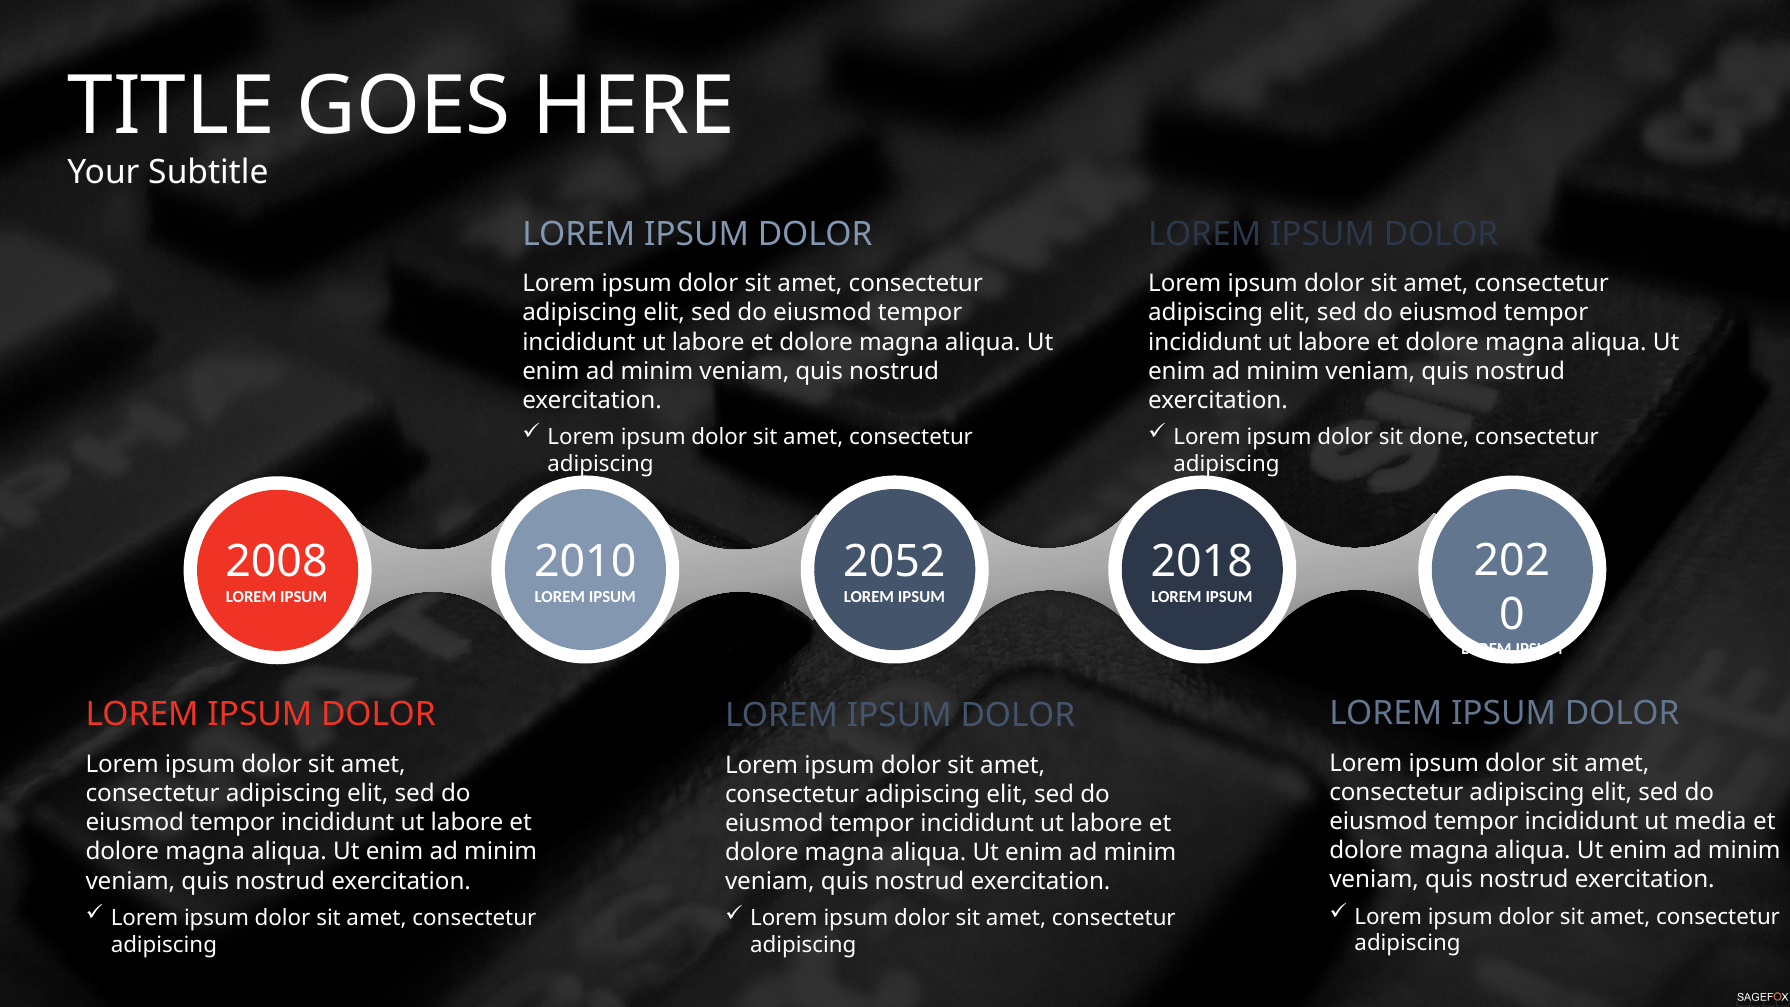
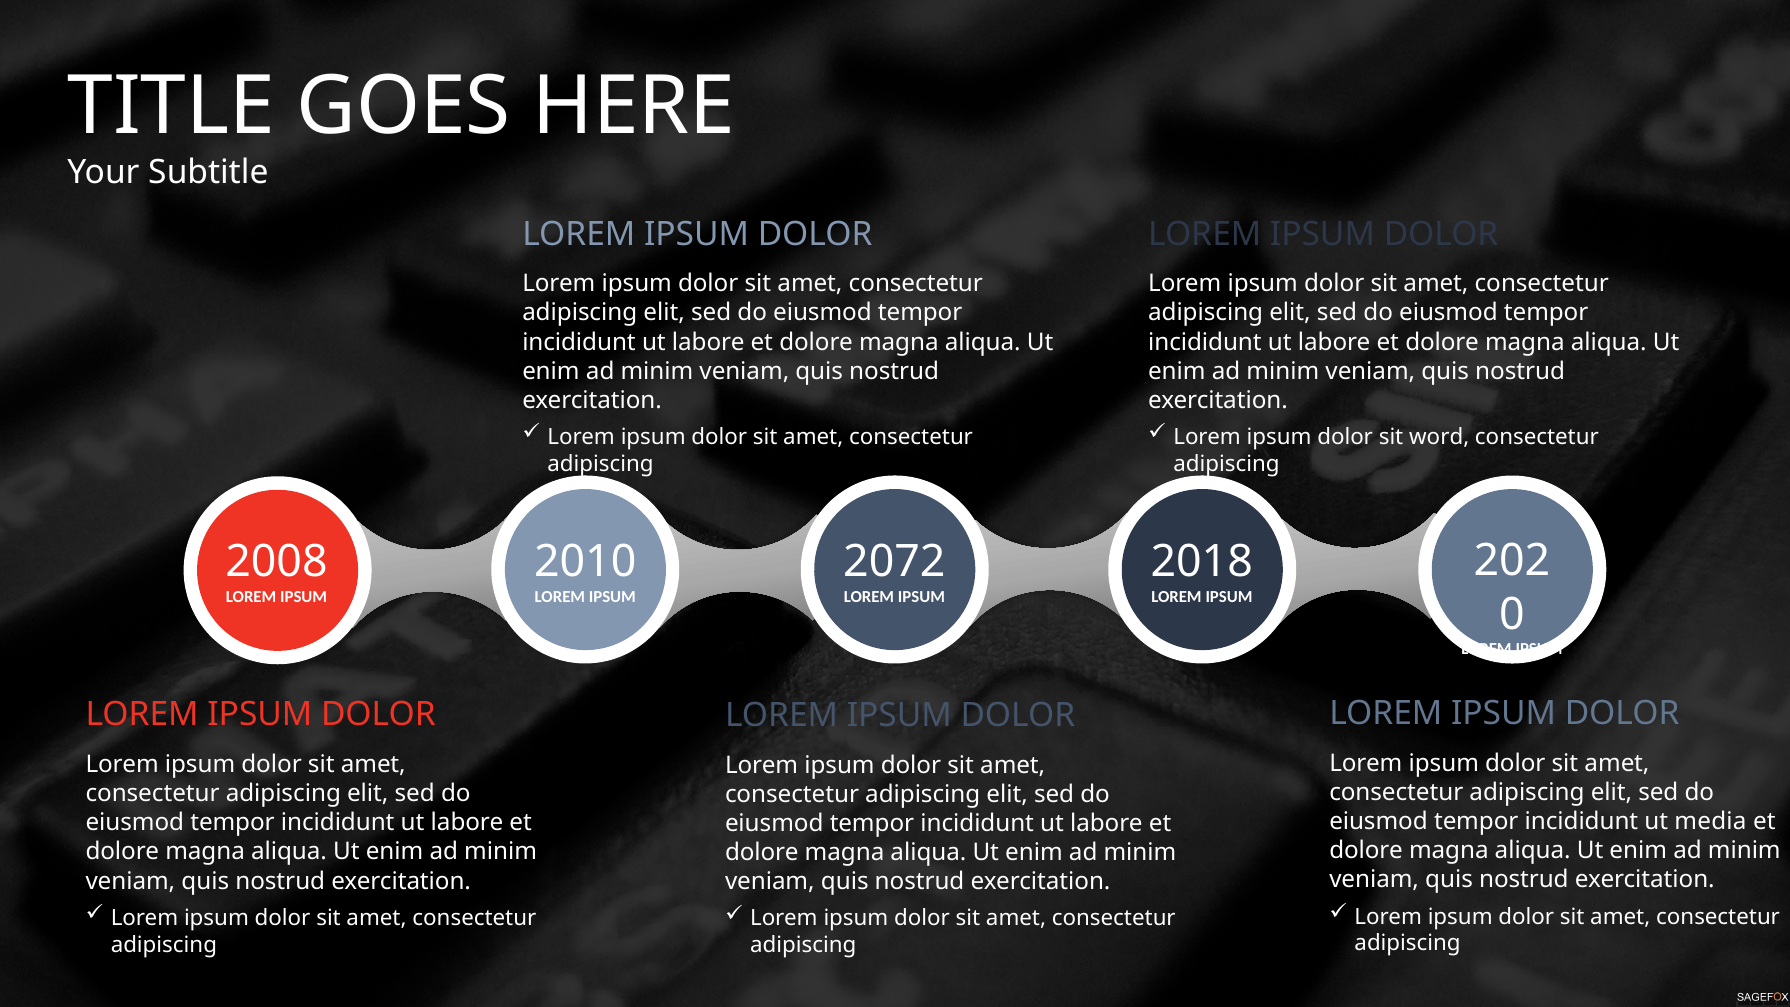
done: done -> word
2052: 2052 -> 2072
